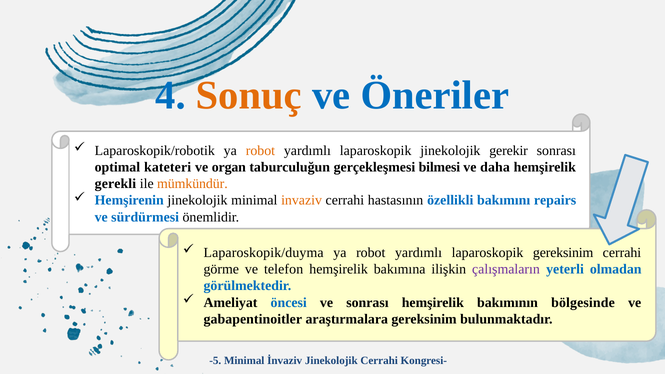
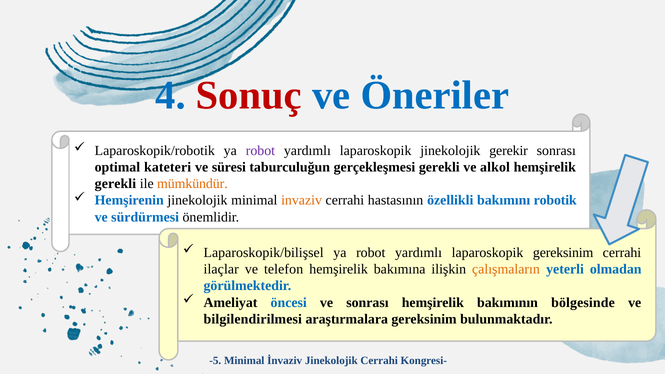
Sonuç colour: orange -> red
robot at (260, 151) colour: orange -> purple
organ: organ -> süresi
gerçekleşmesi bilmesi: bilmesi -> gerekli
daha: daha -> alkol
repairs: repairs -> robotik
Laparoskopik/duyma: Laparoskopik/duyma -> Laparoskopik/bilişsel
görme: görme -> ilaçlar
çalışmaların colour: purple -> orange
gabapentinoitler: gabapentinoitler -> bilgilendirilmesi
